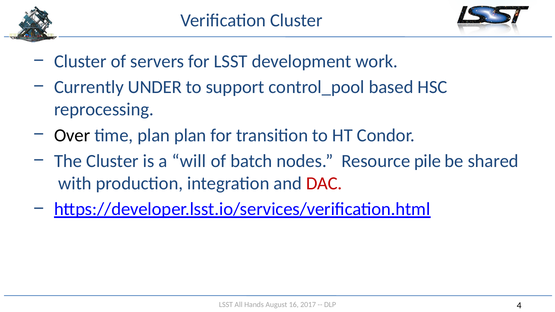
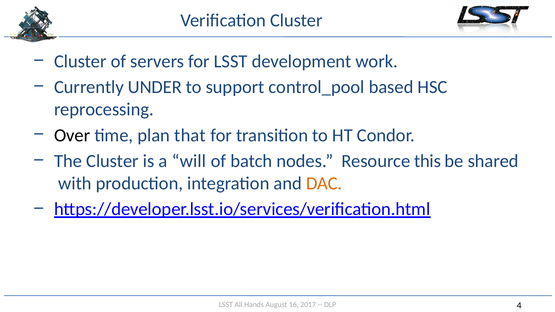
plan plan: plan -> that
pile: pile -> this
DAC colour: red -> orange
